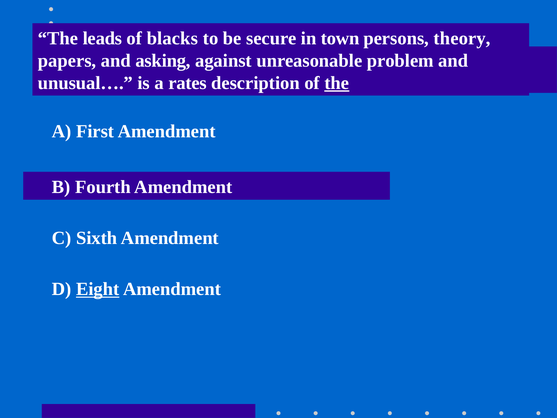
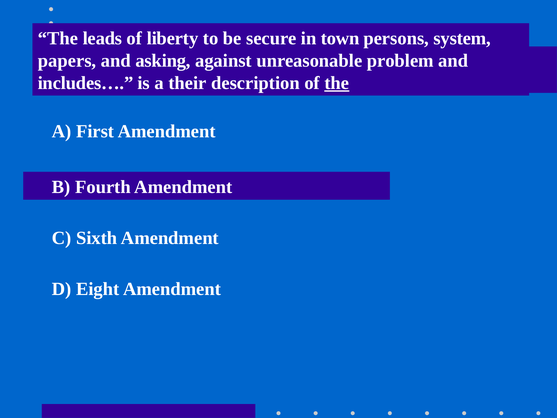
blacks: blacks -> liberty
theory: theory -> system
unusual…: unusual… -> includes…
rates: rates -> their
Eight underline: present -> none
